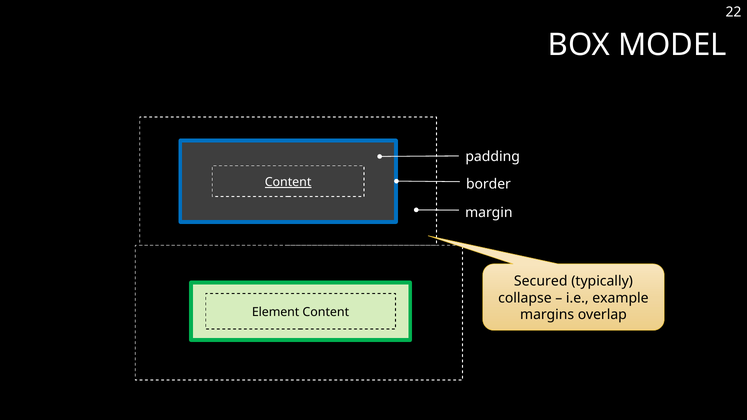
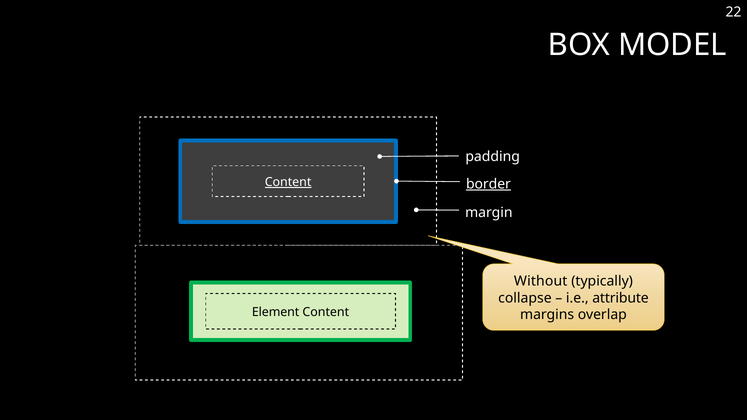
border underline: none -> present
Secured: Secured -> Without
example: example -> attribute
